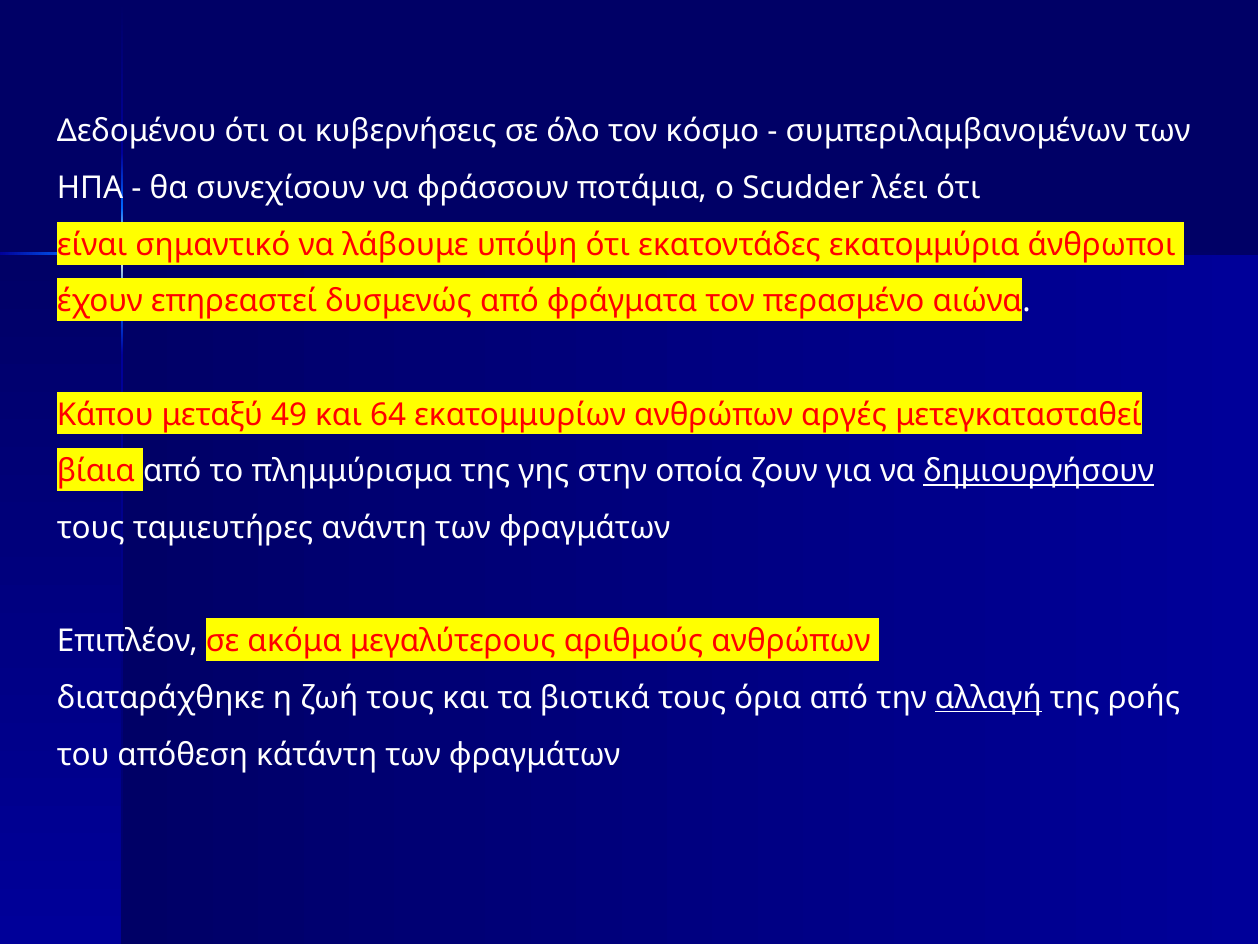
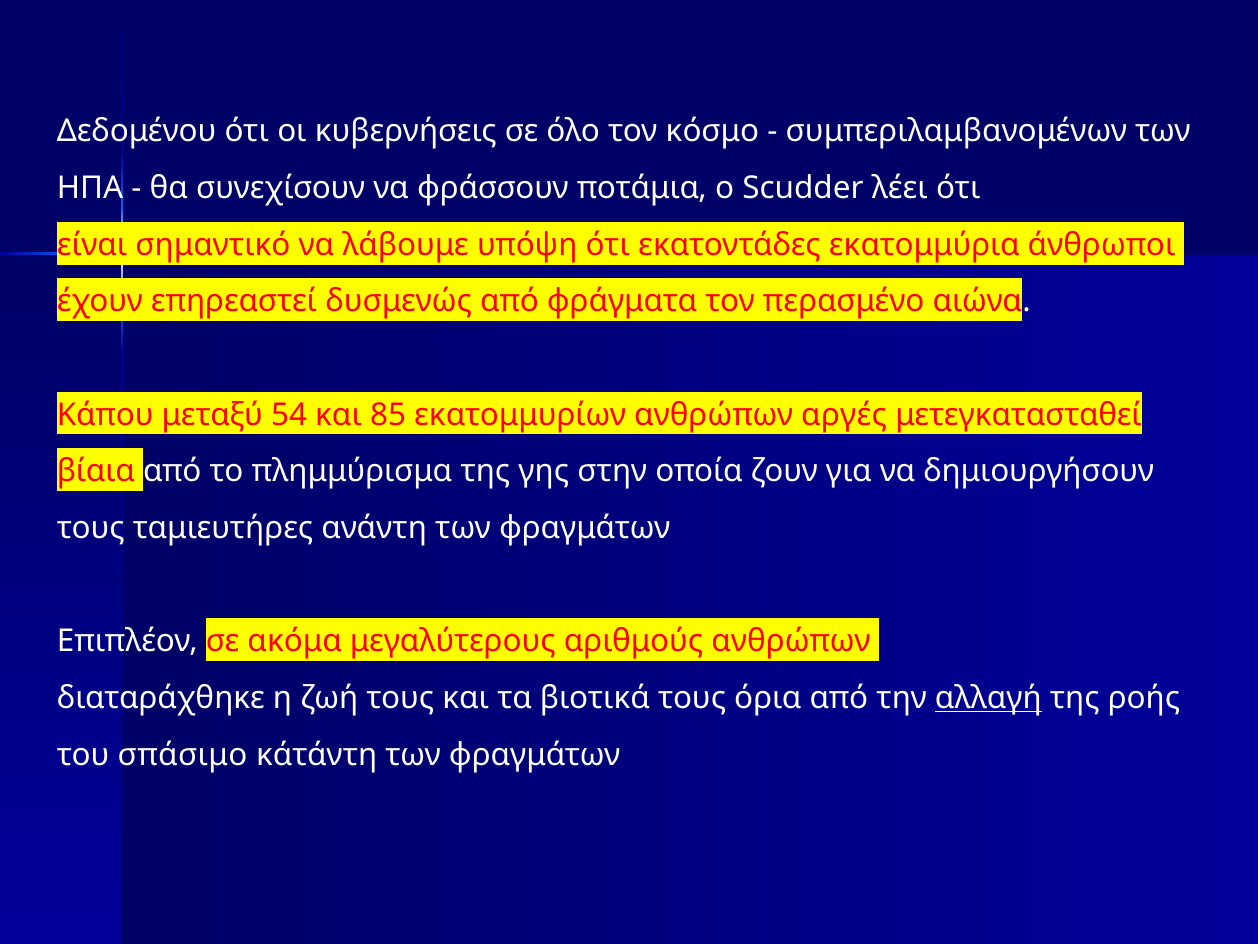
49: 49 -> 54
64: 64 -> 85
δημιουργήσουν underline: present -> none
απόθεση: απόθεση -> σπάσιμο
